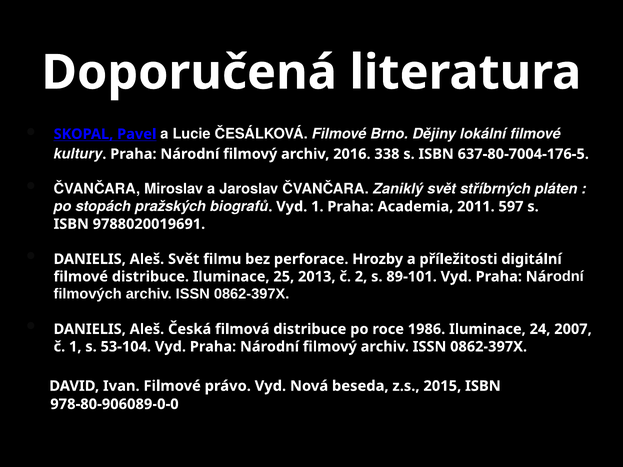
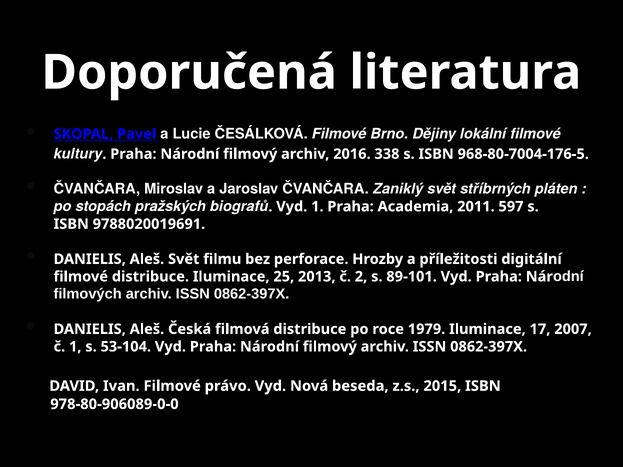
637-80-7004-176-5: 637-80-7004-176-5 -> 968-80-7004-176-5
1986: 1986 -> 1979
24: 24 -> 17
